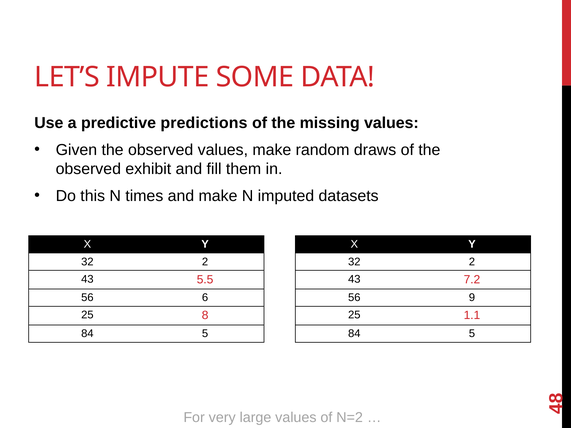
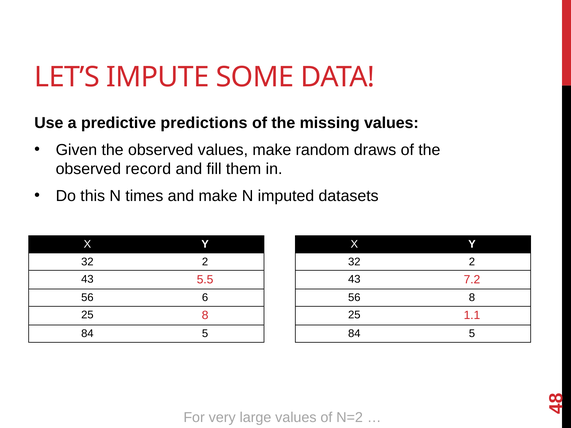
exhibit: exhibit -> record
56 9: 9 -> 8
